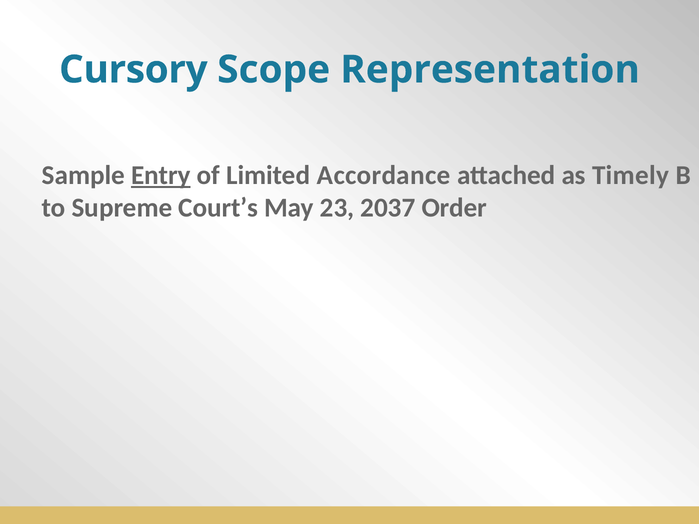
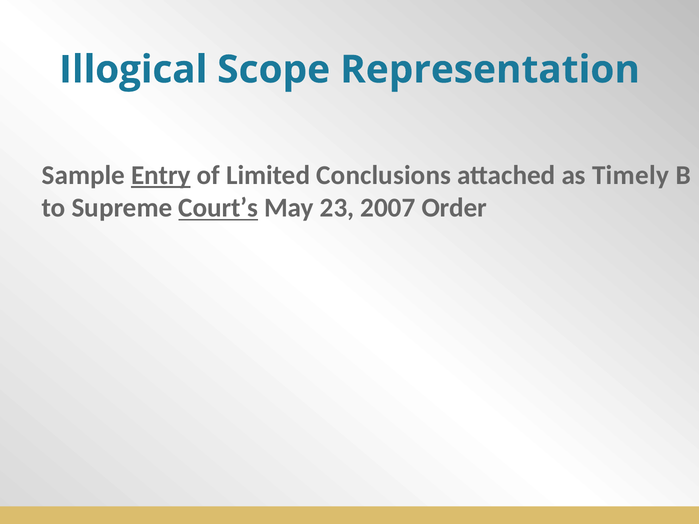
Cursory: Cursory -> Illogical
Accordance: Accordance -> Conclusions
Court’s underline: none -> present
2037: 2037 -> 2007
